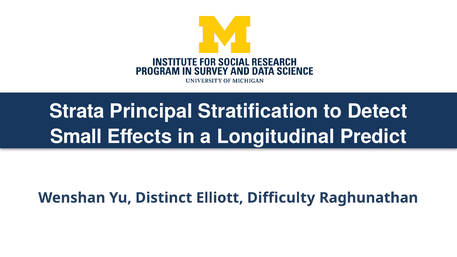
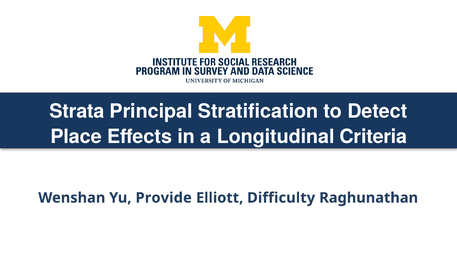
Small: Small -> Place
Predict: Predict -> Criteria
Distinct: Distinct -> Provide
